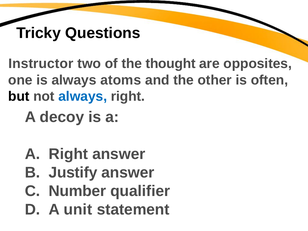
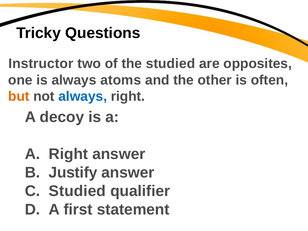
the thought: thought -> studied
but colour: black -> orange
Number at (77, 191): Number -> Studied
unit: unit -> first
